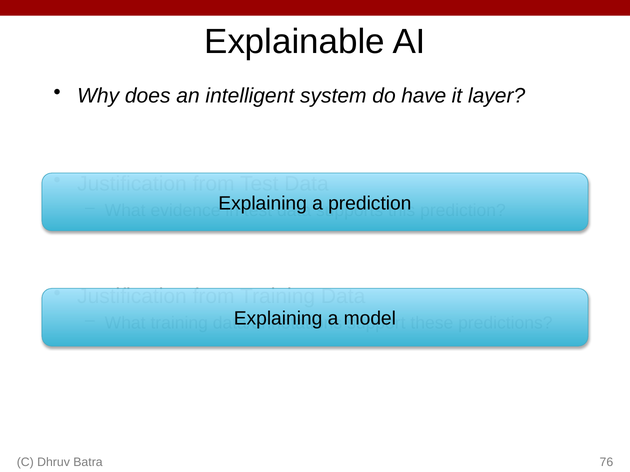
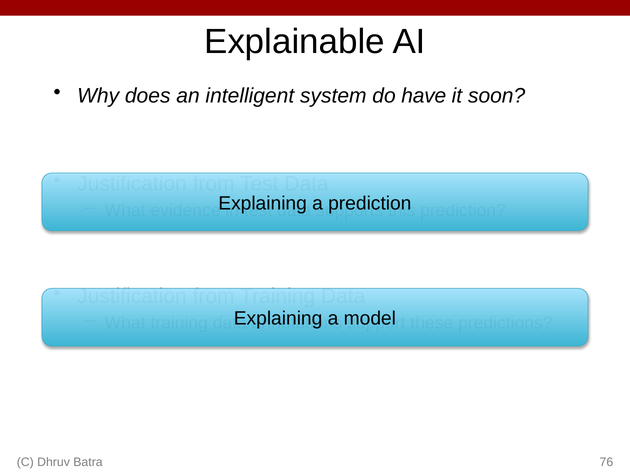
layer: layer -> soon
